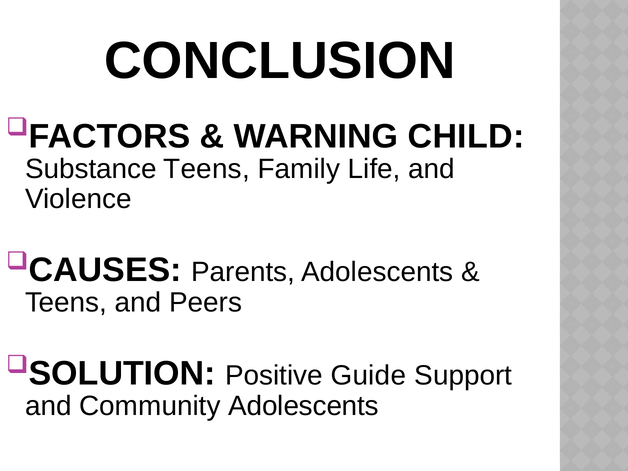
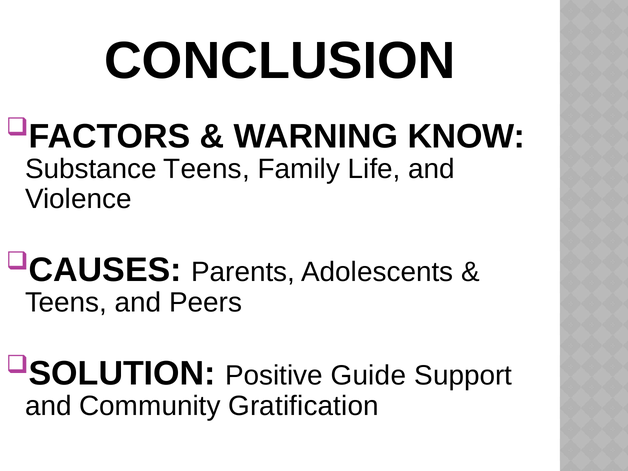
CHILD: CHILD -> KNOW
Community Adolescents: Adolescents -> Gratification
